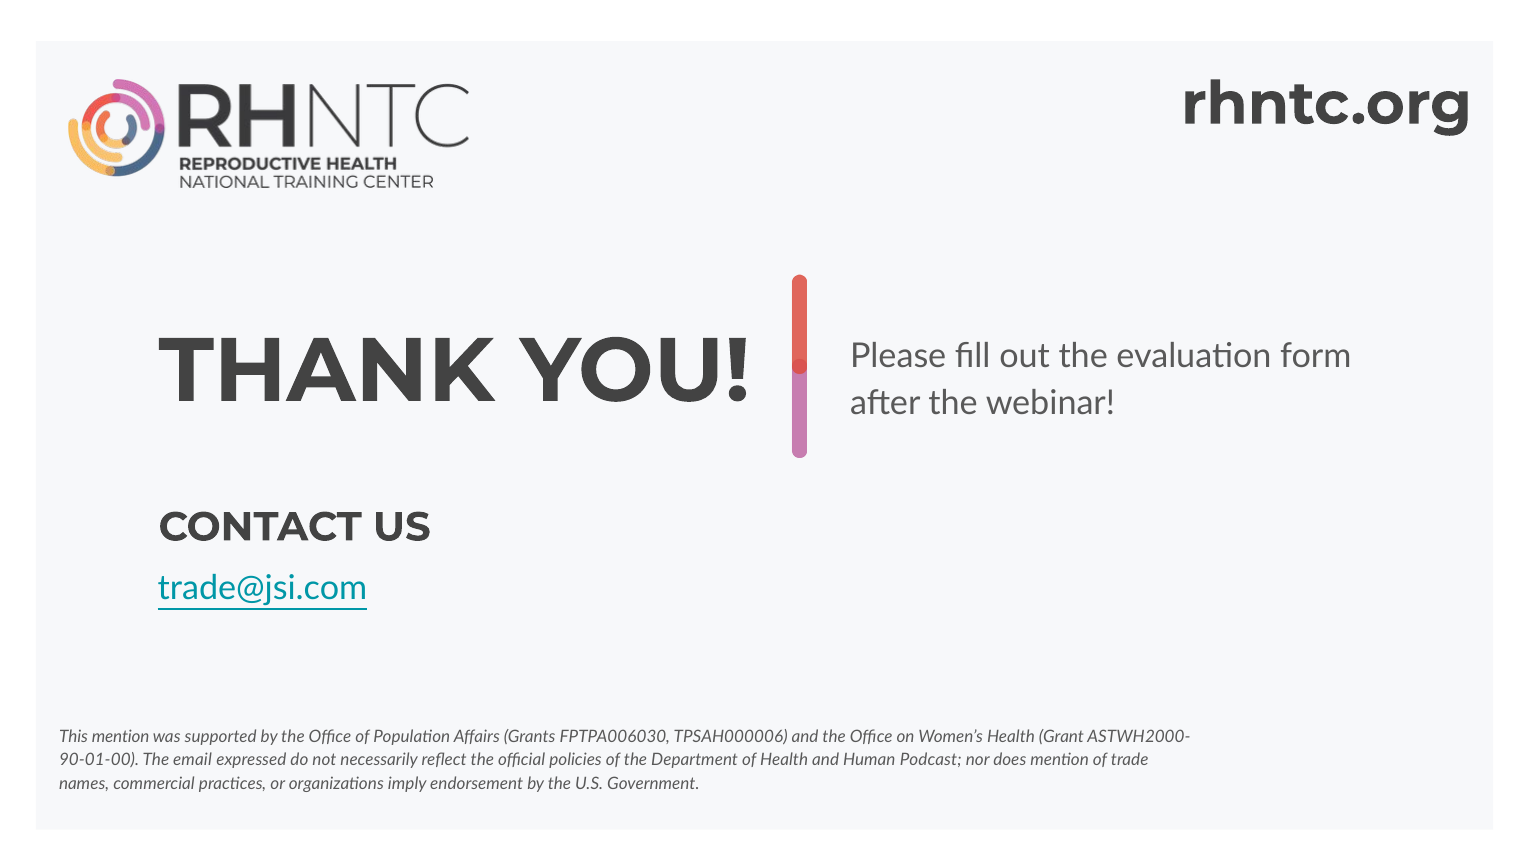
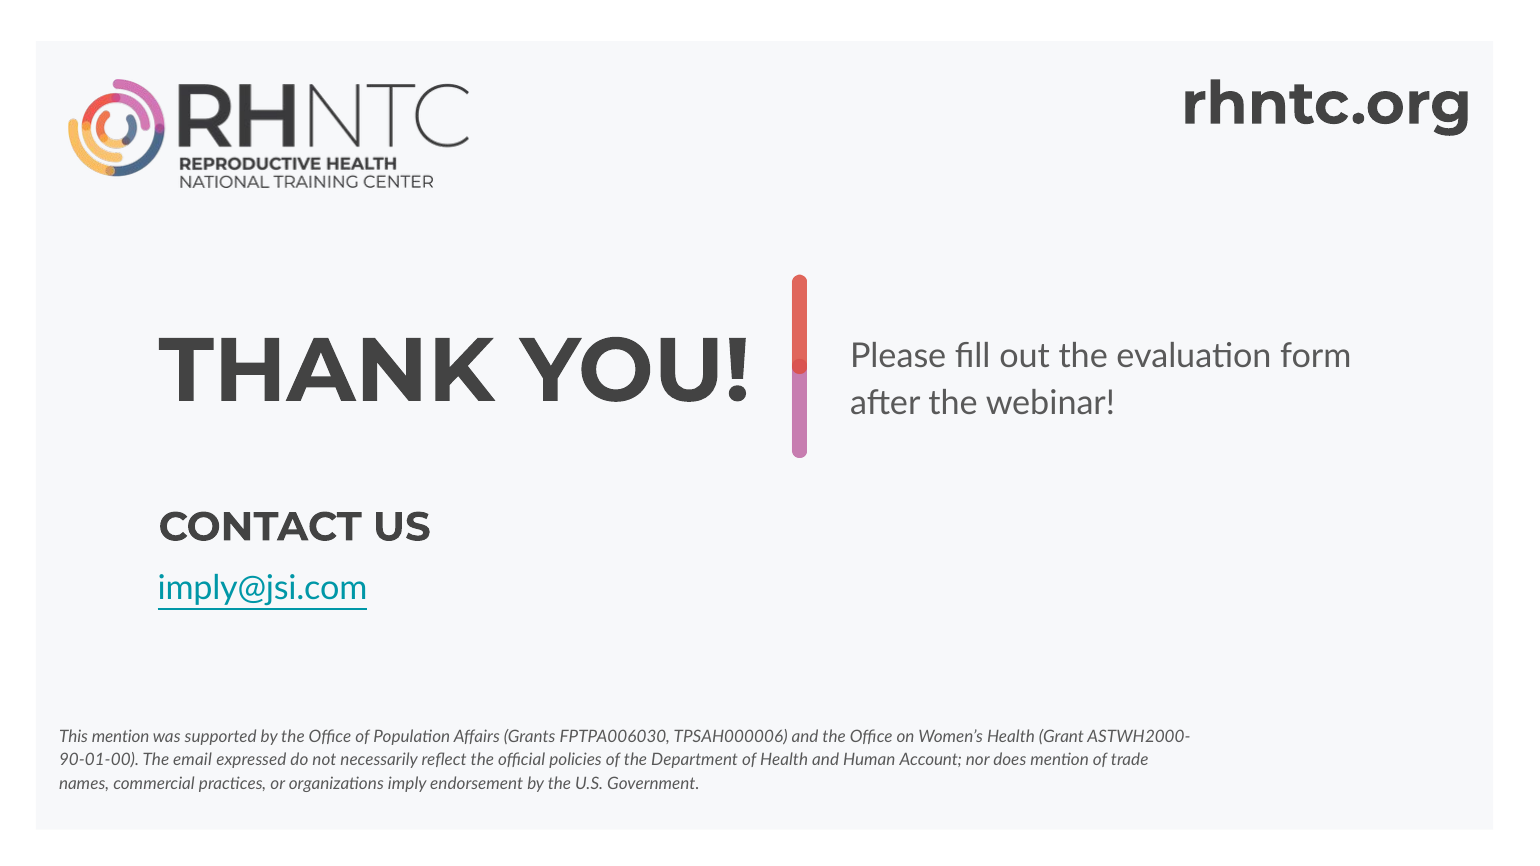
trade@jsi.com: trade@jsi.com -> imply@jsi.com
Podcast: Podcast -> Account
